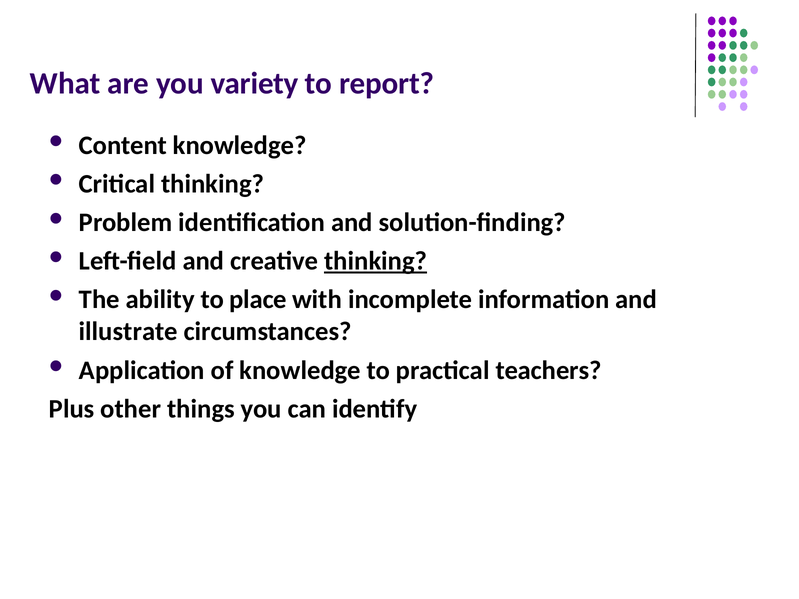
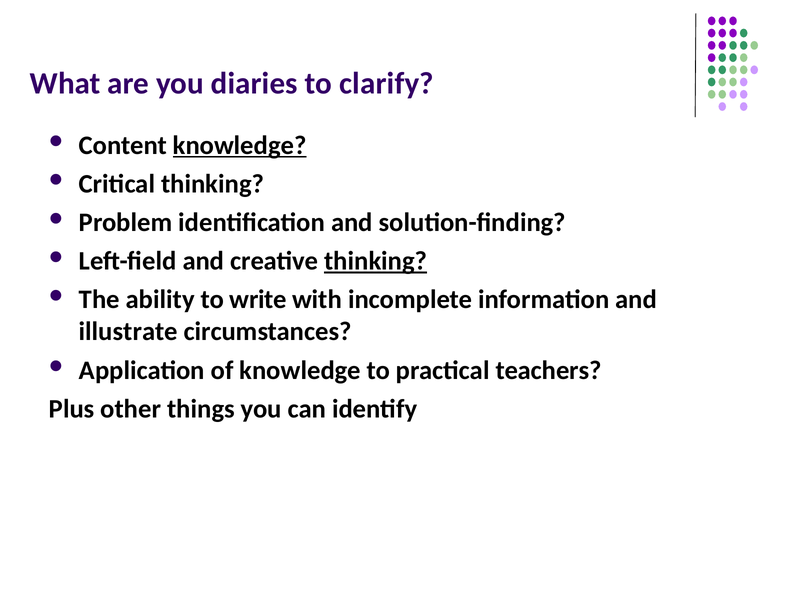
variety: variety -> diaries
report: report -> clarify
knowledge at (240, 145) underline: none -> present
place: place -> write
